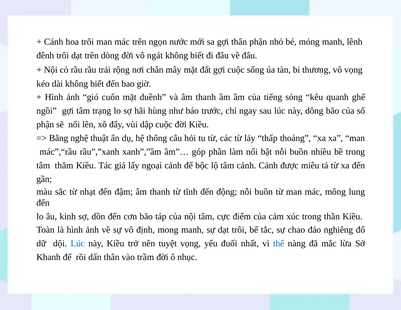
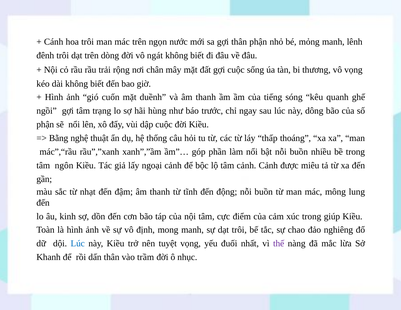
thăm: thăm -> ngôn
thần: thần -> giúp
thế colour: blue -> purple
